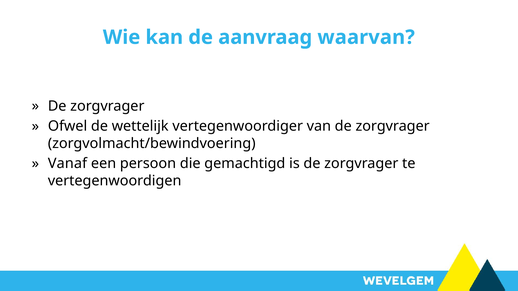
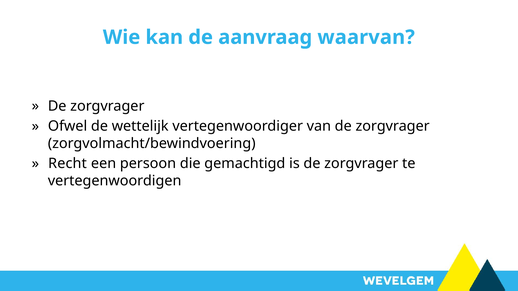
Vanaf: Vanaf -> Recht
